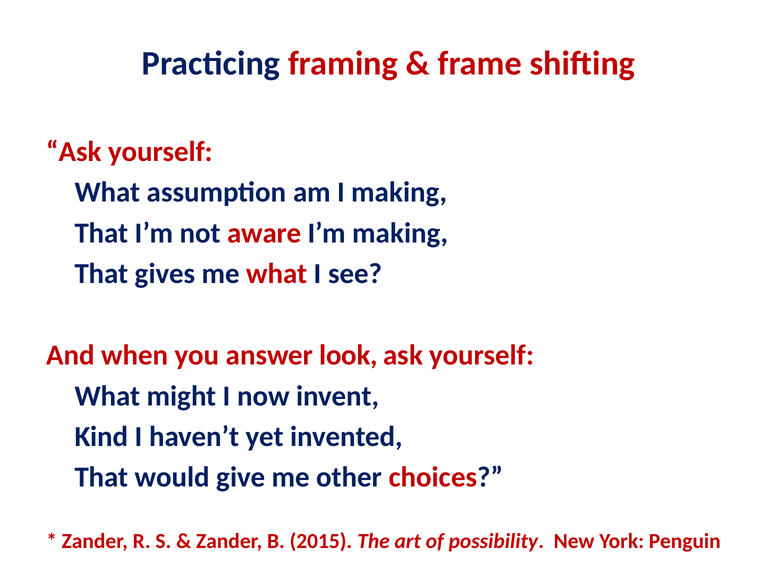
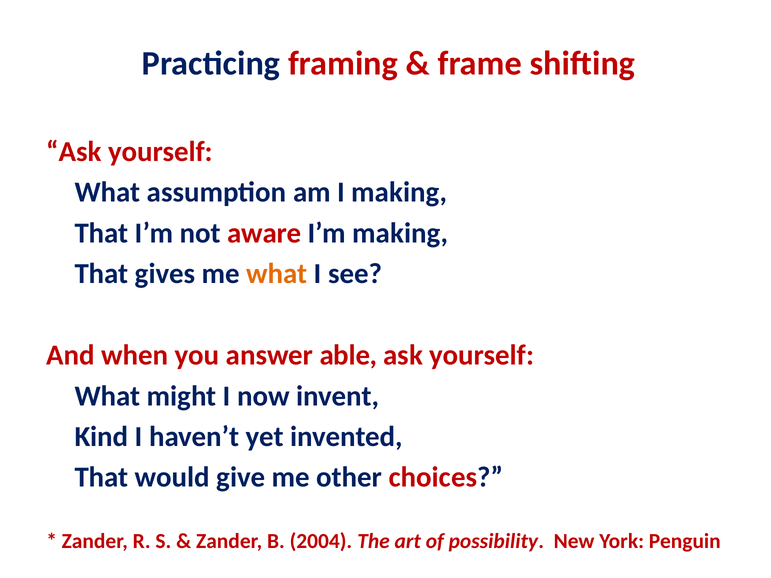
what at (277, 274) colour: red -> orange
look: look -> able
2015: 2015 -> 2004
